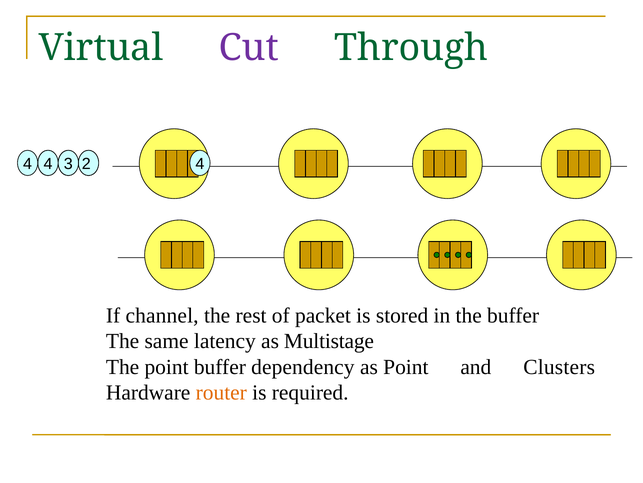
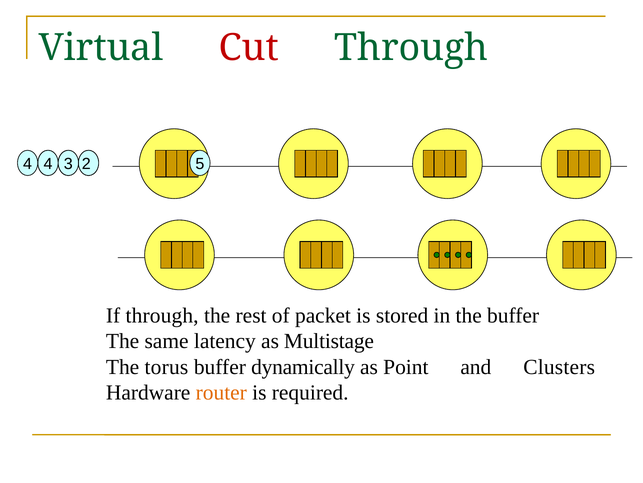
Cut colour: purple -> red
4 4: 4 -> 5
If channel: channel -> through
The point: point -> torus
dependency: dependency -> dynamically
